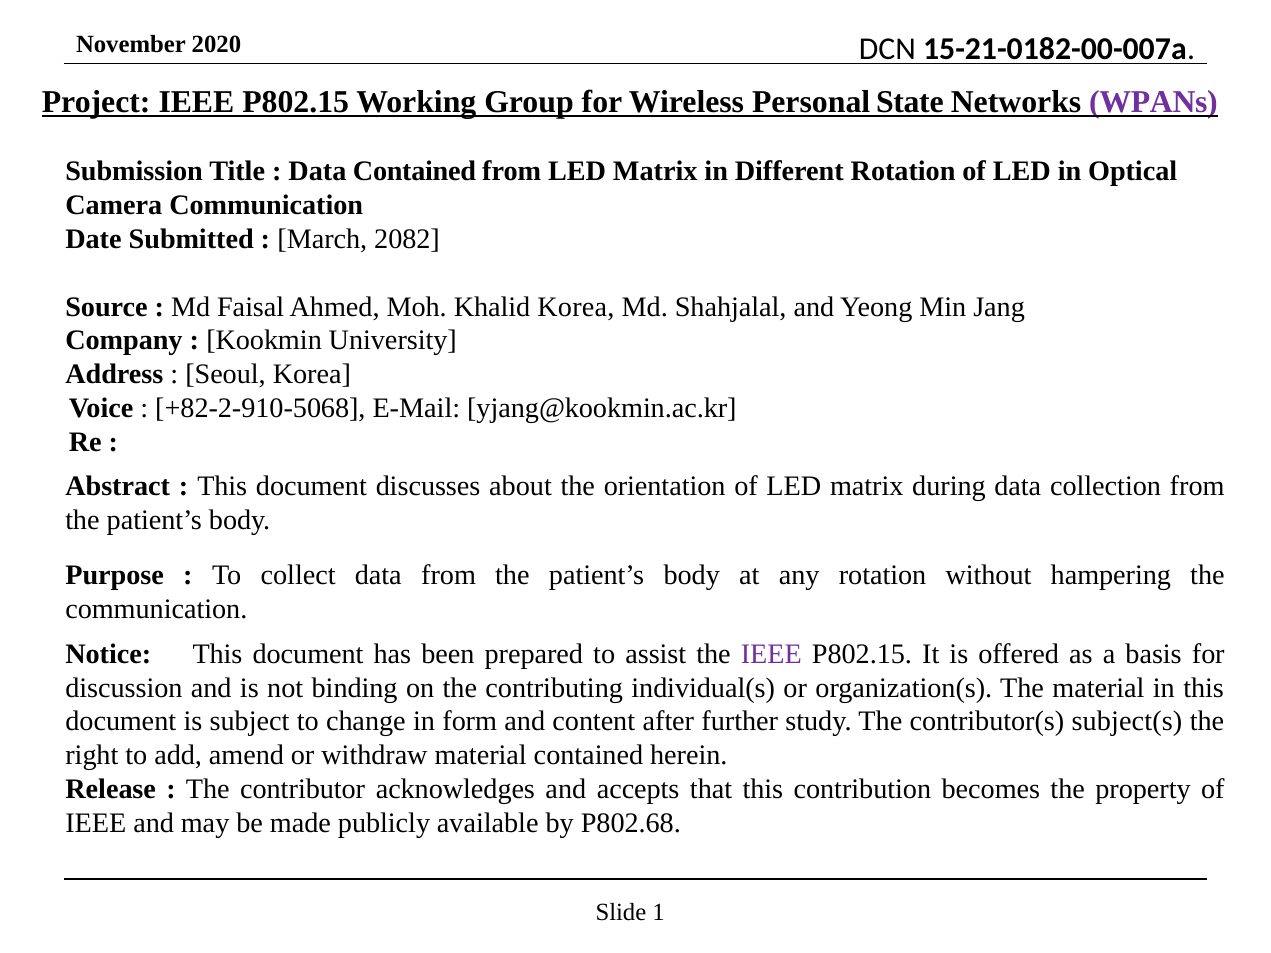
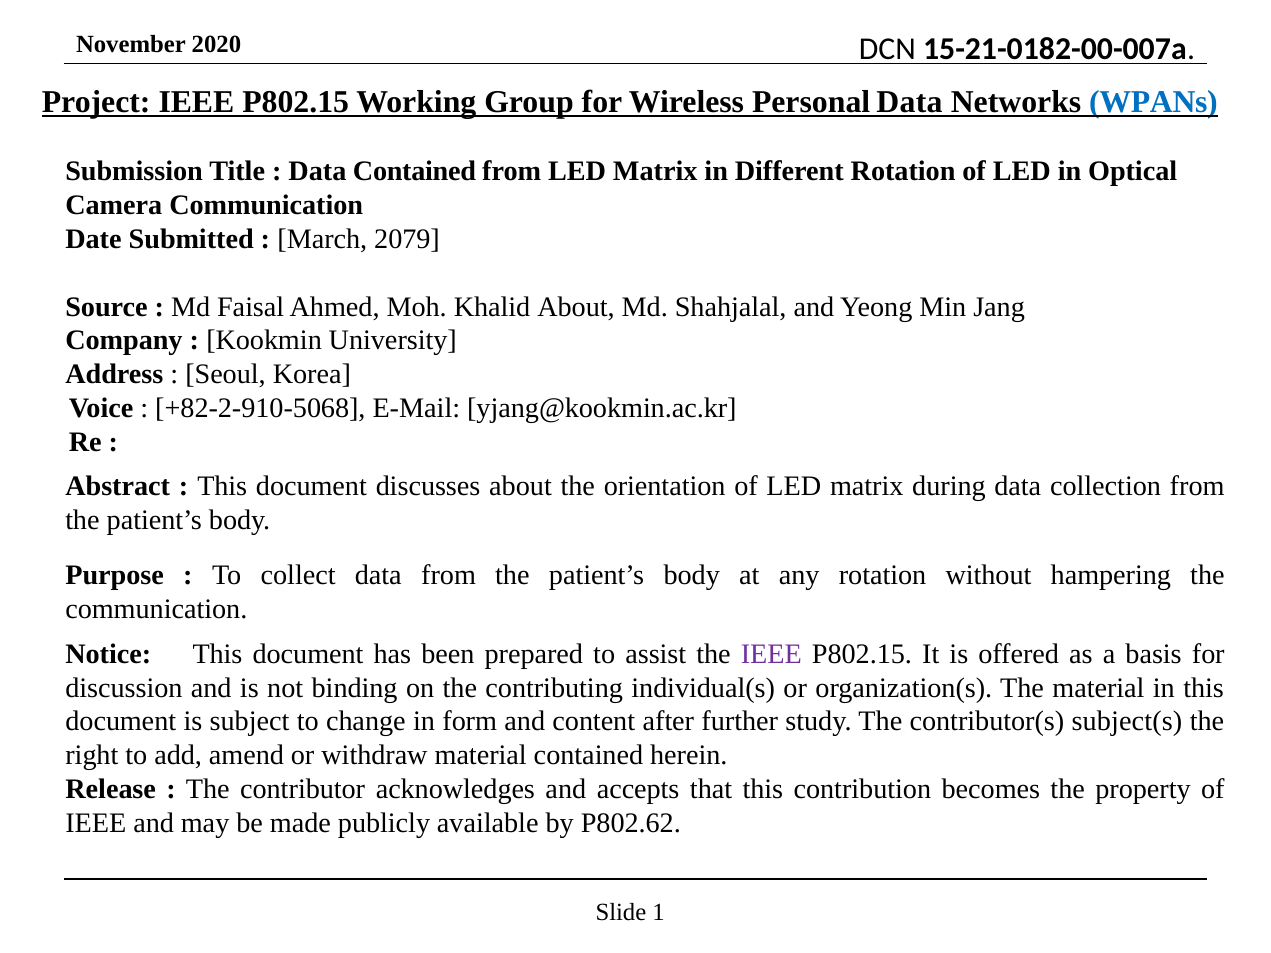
Personal State: State -> Data
WPANs colour: purple -> blue
2082: 2082 -> 2079
Khalid Korea: Korea -> About
P802.68: P802.68 -> P802.62
